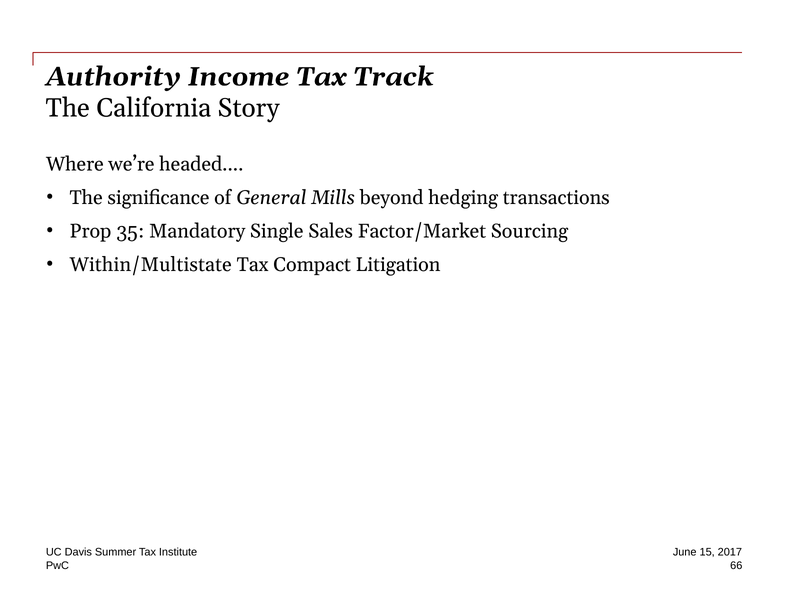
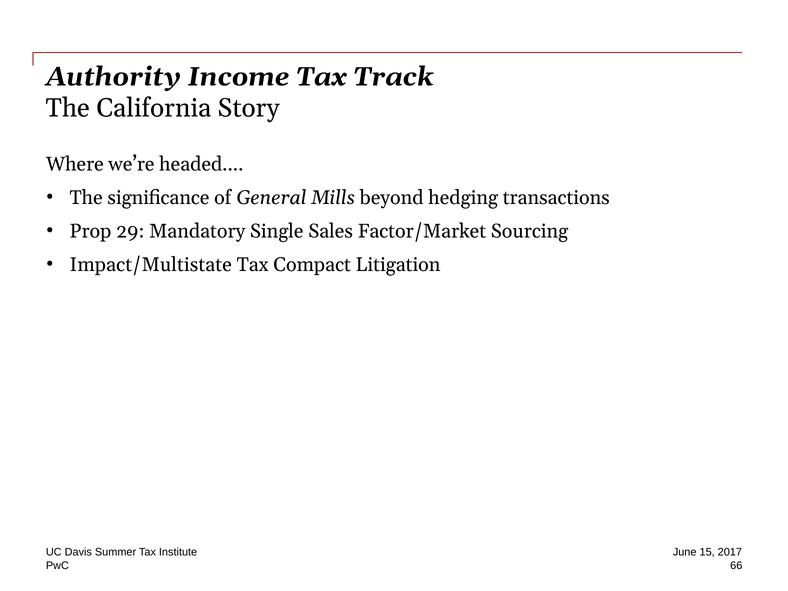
35: 35 -> 29
Within/Multistate: Within/Multistate -> Impact/Multistate
